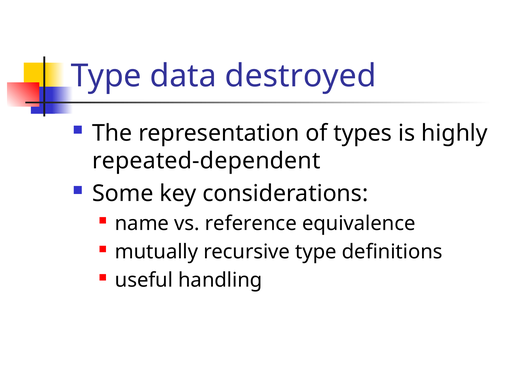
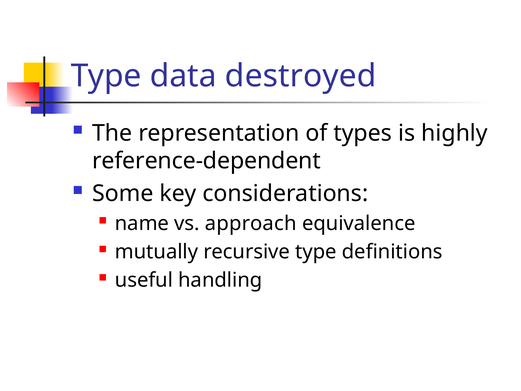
repeated-dependent: repeated-dependent -> reference-dependent
reference: reference -> approach
